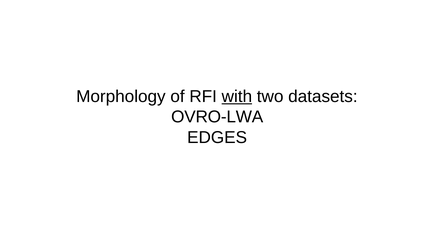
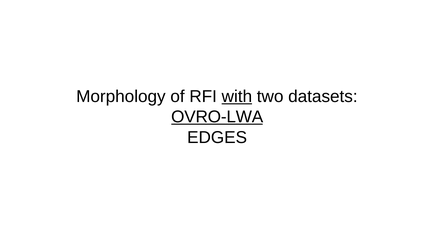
OVRO-LWA underline: none -> present
